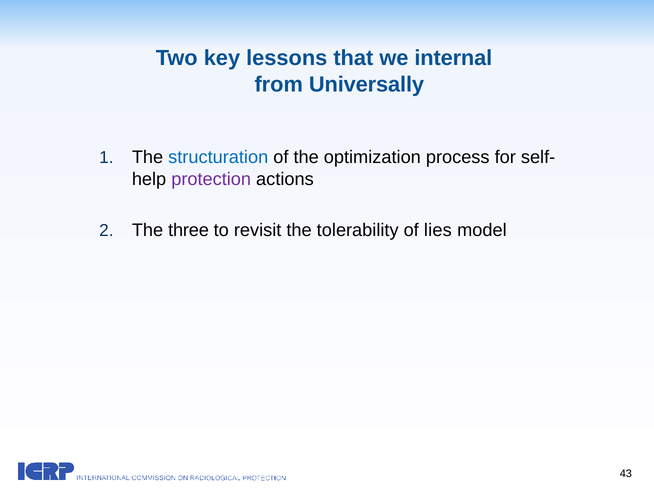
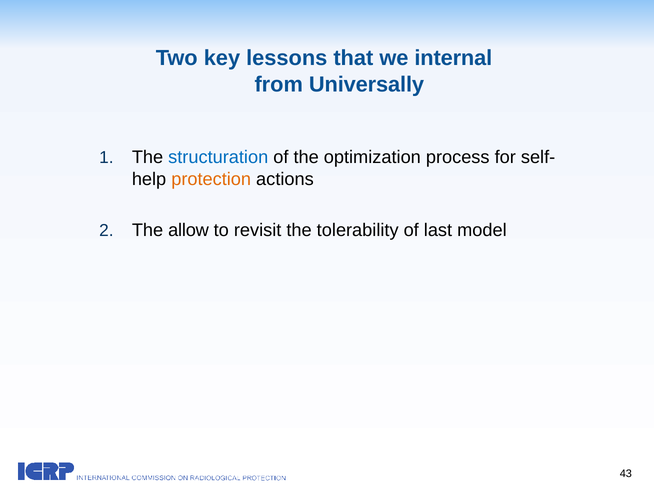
protection colour: purple -> orange
three: three -> allow
lies: lies -> last
